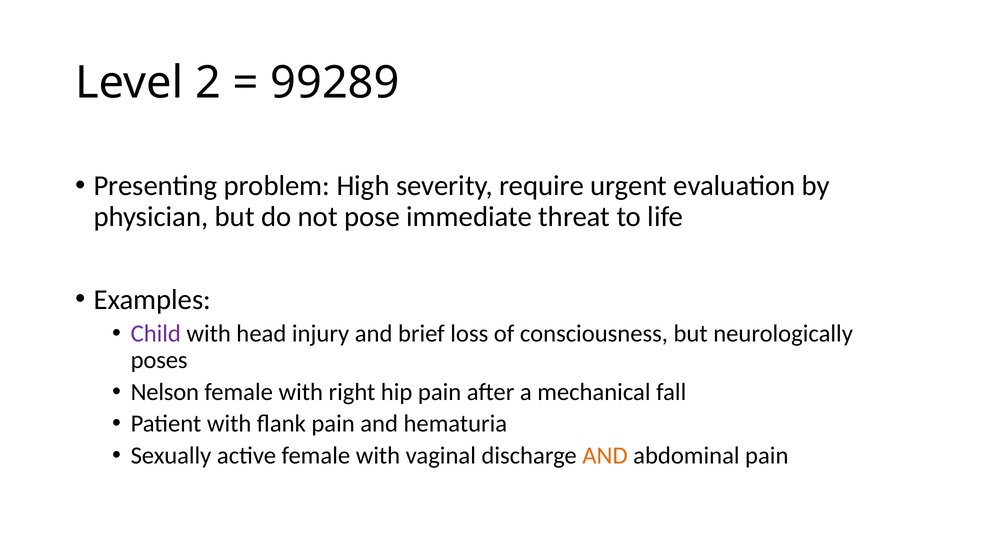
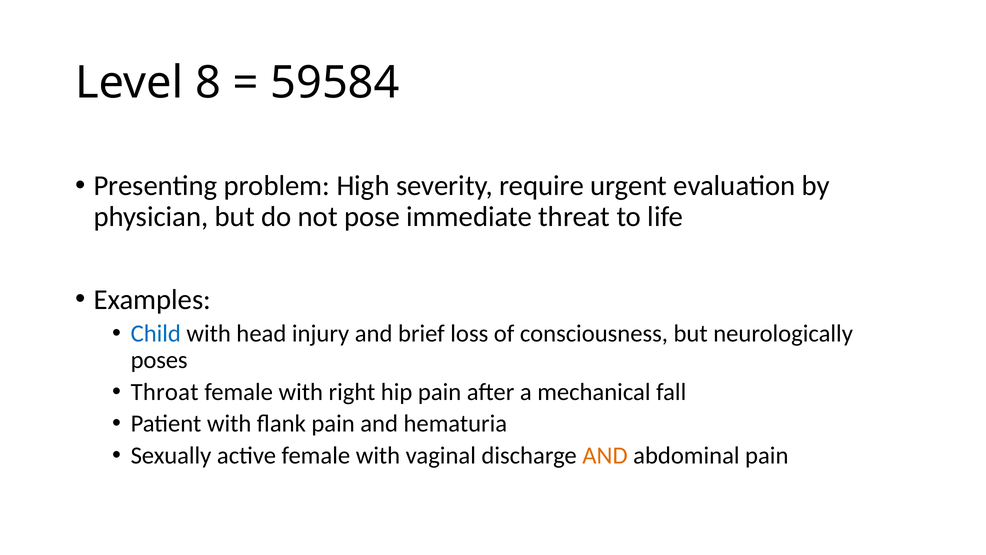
2: 2 -> 8
99289: 99289 -> 59584
Child colour: purple -> blue
Nelson: Nelson -> Throat
